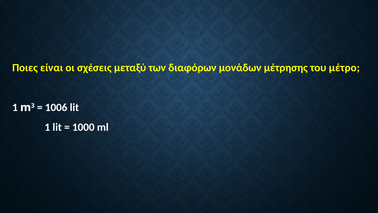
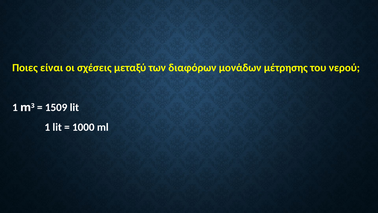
μέτρο: μέτρο -> νερού
1006: 1006 -> 1509
